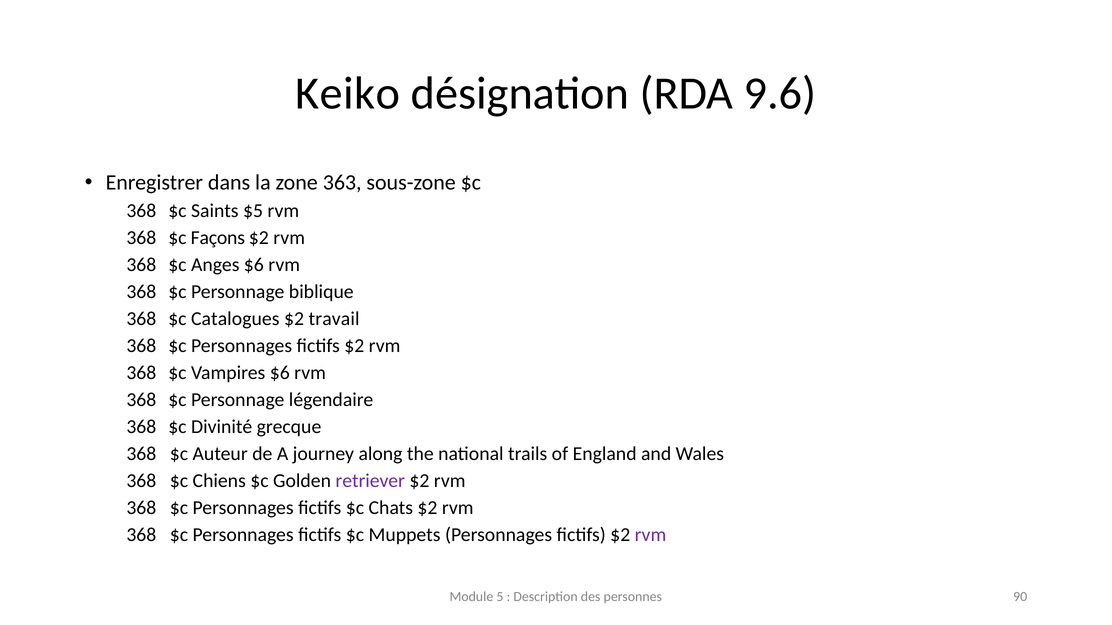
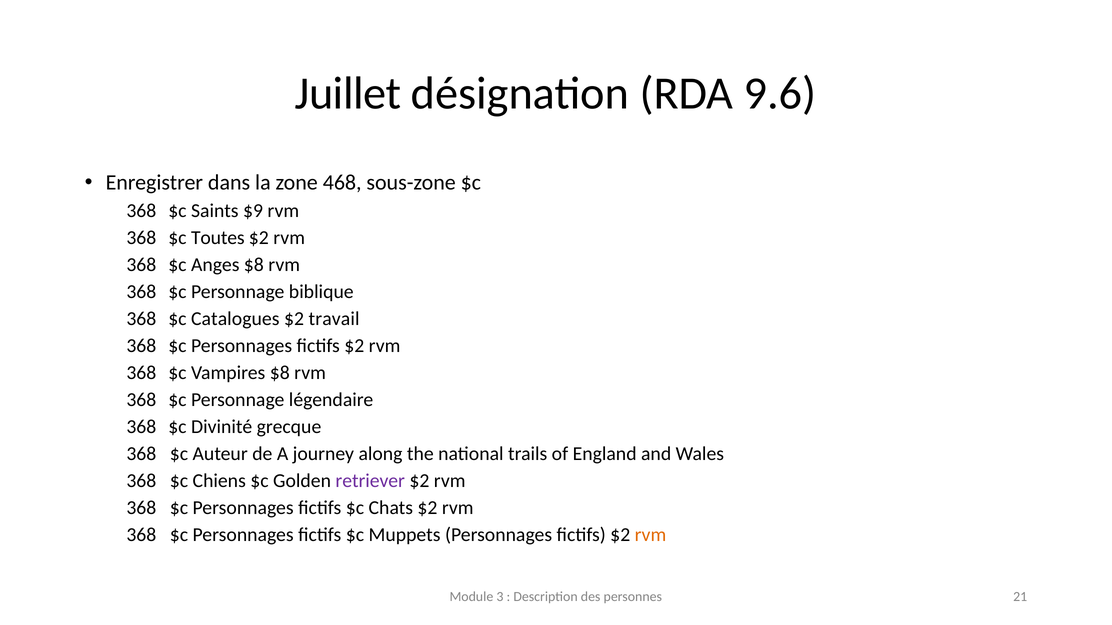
Keiko: Keiko -> Juillet
363: 363 -> 468
$5: $5 -> $9
Façons: Façons -> Toutes
Anges $6: $6 -> $8
Vampires $6: $6 -> $8
rvm at (650, 535) colour: purple -> orange
5: 5 -> 3
90: 90 -> 21
